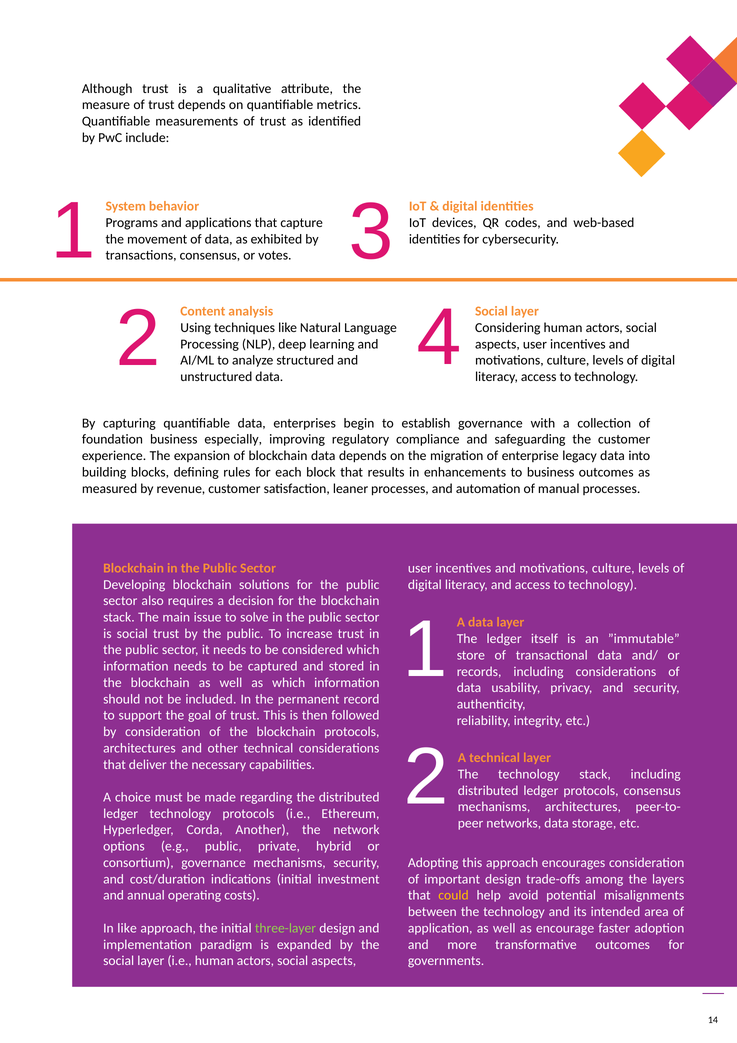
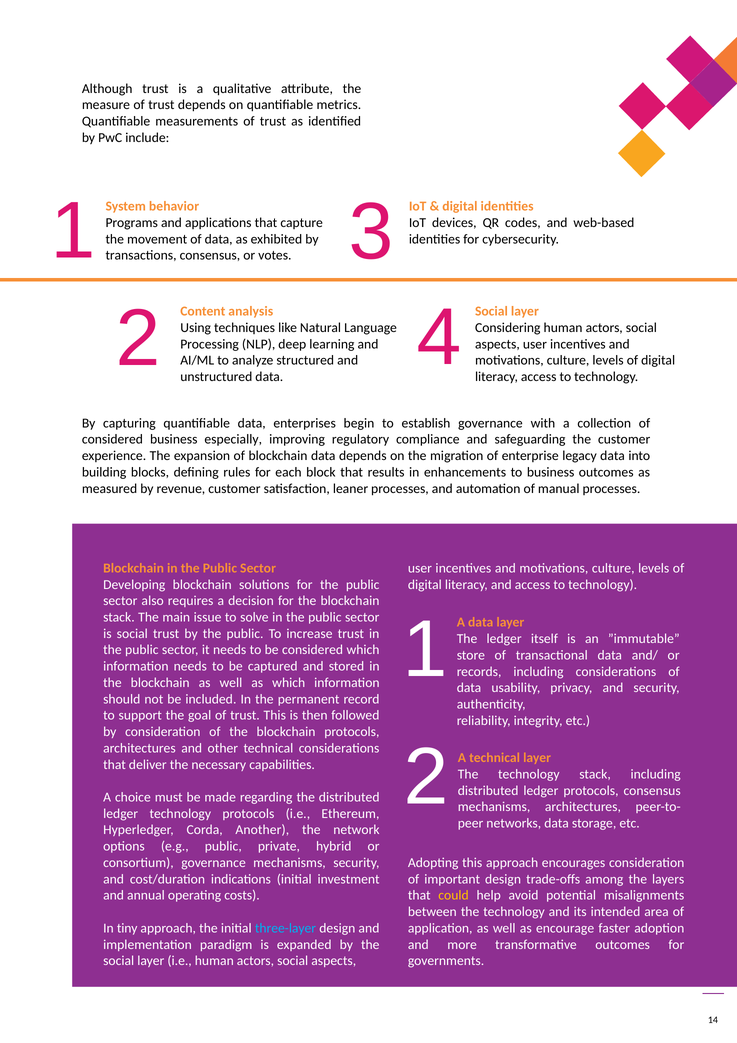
foundation at (112, 439): foundation -> considered
In like: like -> tiny
three-layer colour: light green -> light blue
